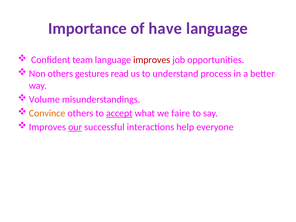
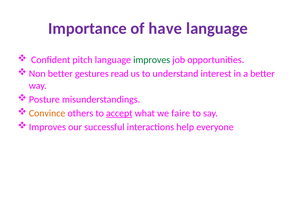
team: team -> pitch
improves at (152, 60) colour: red -> green
Non others: others -> better
process: process -> interest
Volume: Volume -> Posture
our underline: present -> none
